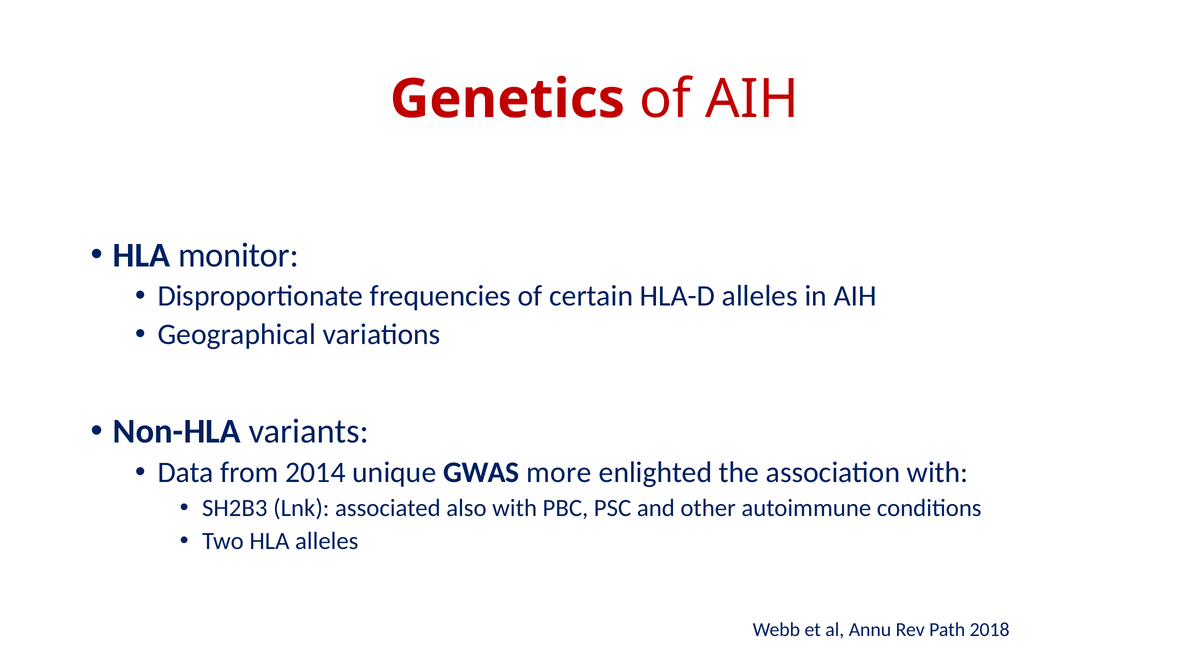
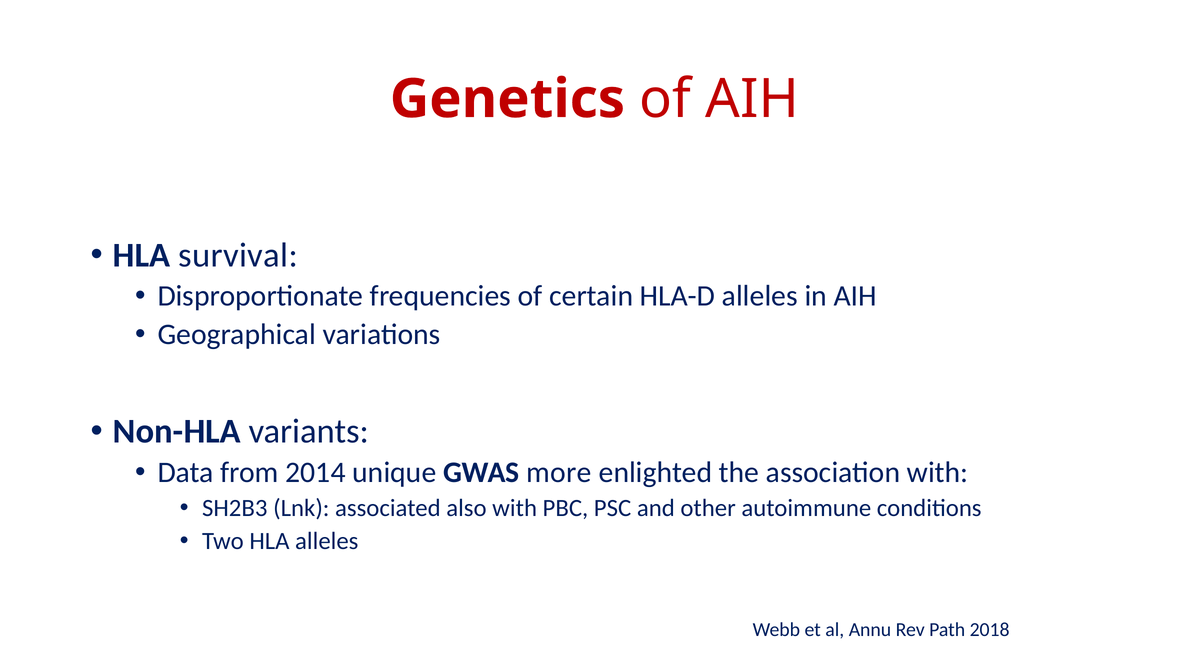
monitor: monitor -> survival
